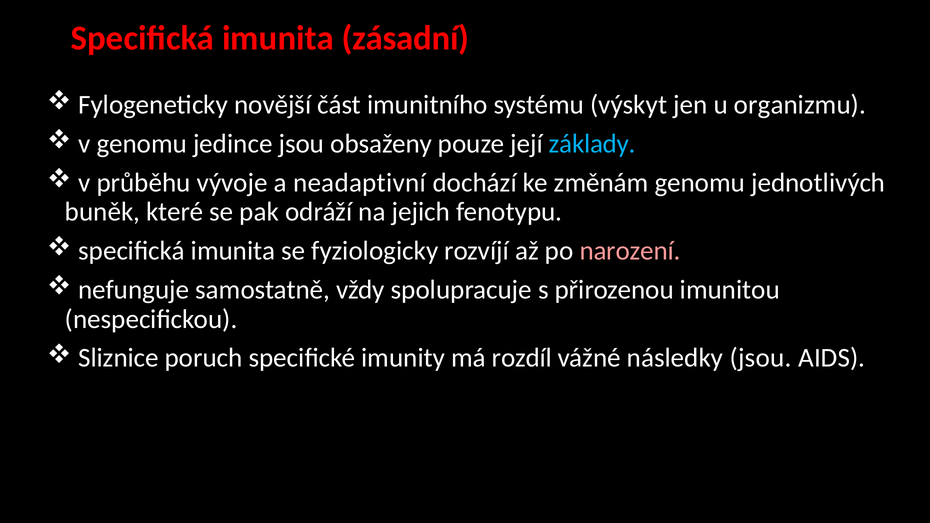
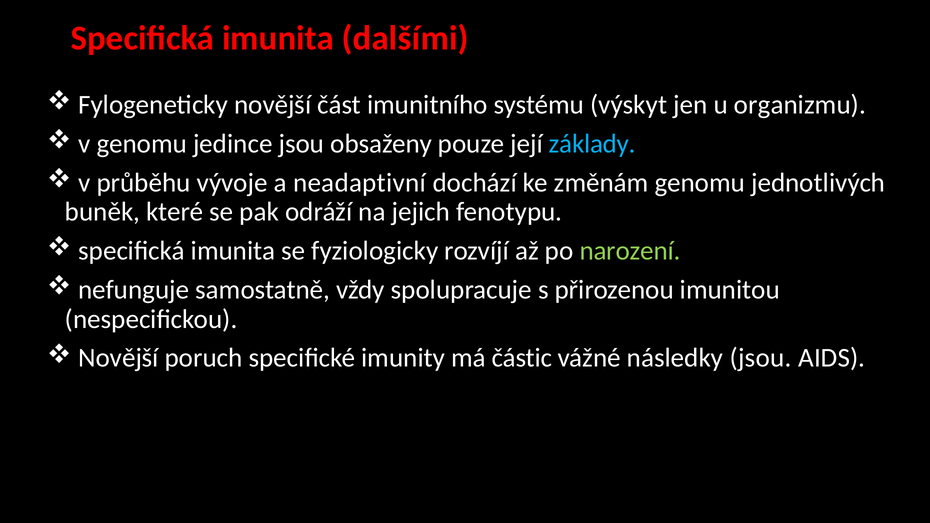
zásadní: zásadní -> dalšími
narození colour: pink -> light green
Sliznice at (118, 358): Sliznice -> Novější
rozdíl: rozdíl -> částic
